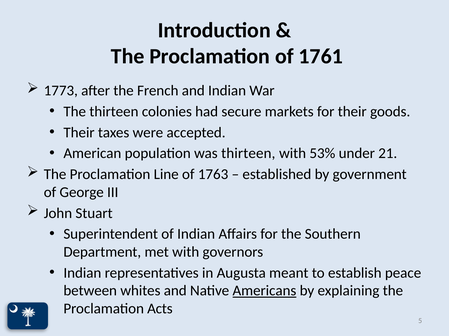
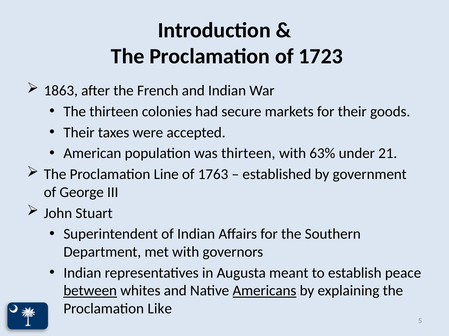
1761: 1761 -> 1723
1773: 1773 -> 1863
53%: 53% -> 63%
between underline: none -> present
Acts: Acts -> Like
